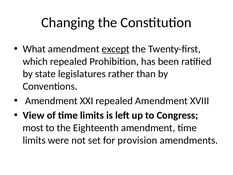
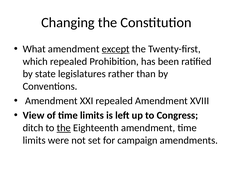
most: most -> ditch
the at (64, 128) underline: none -> present
provision: provision -> campaign
